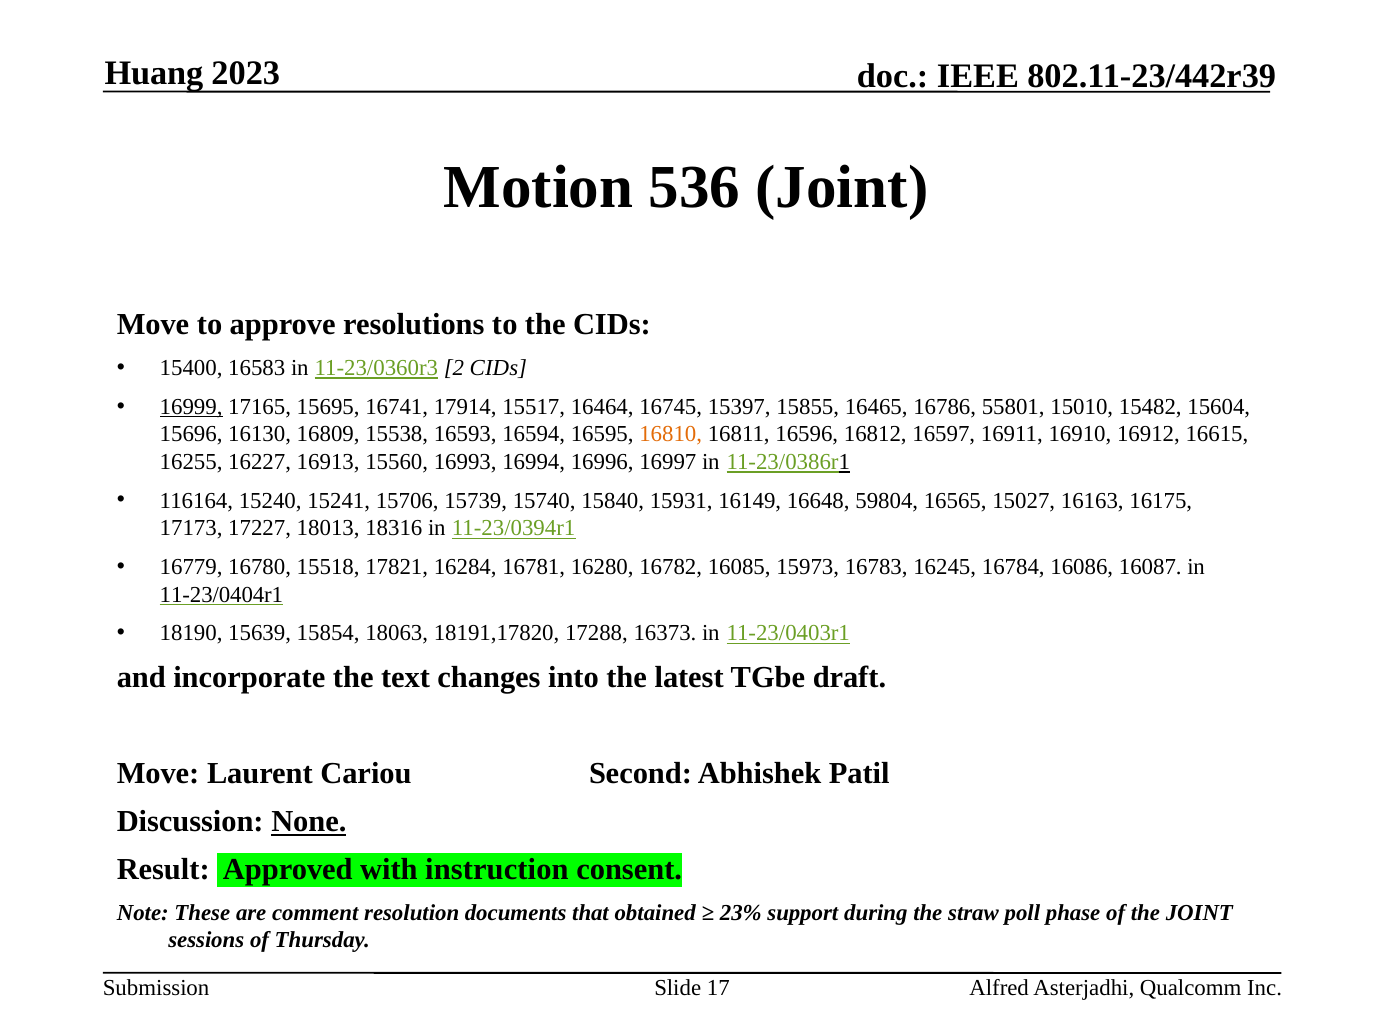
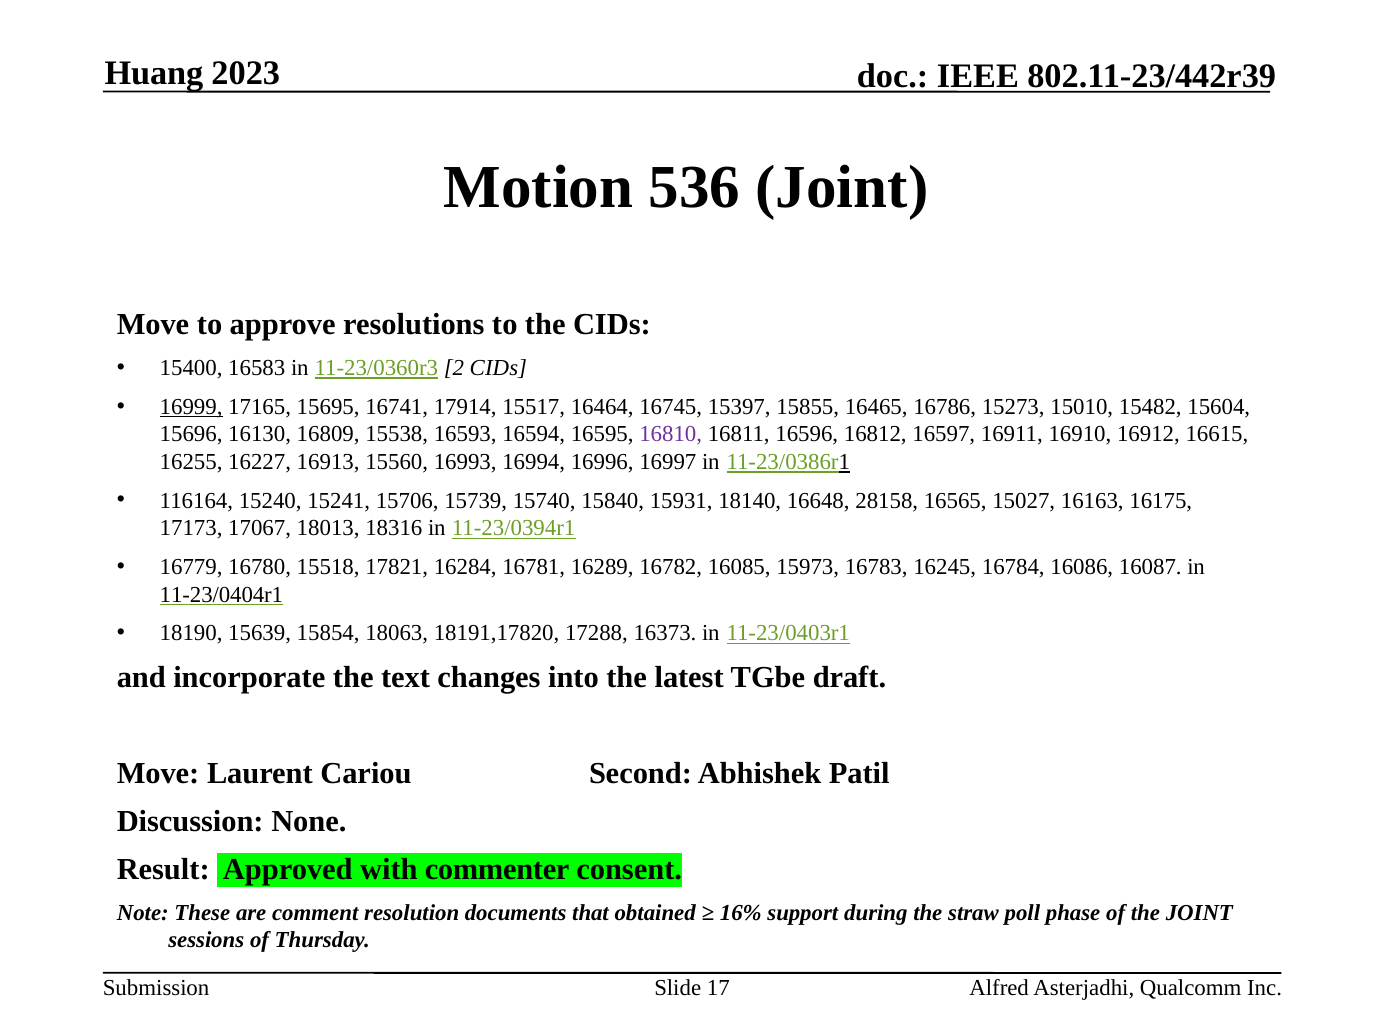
55801: 55801 -> 15273
16810 colour: orange -> purple
16149: 16149 -> 18140
59804: 59804 -> 28158
17227: 17227 -> 17067
16280: 16280 -> 16289
None underline: present -> none
instruction: instruction -> commenter
23%: 23% -> 16%
